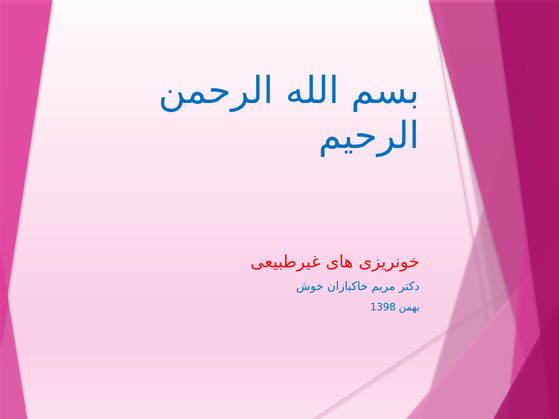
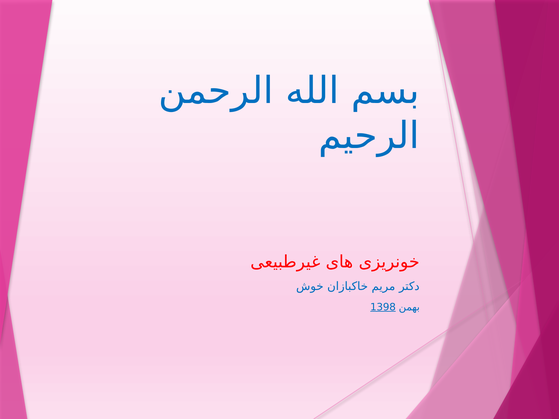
1398 underline: none -> present
